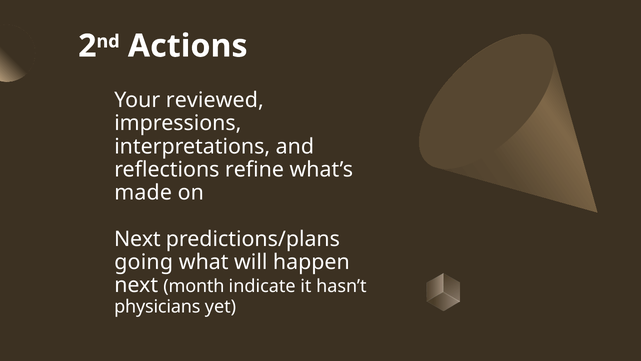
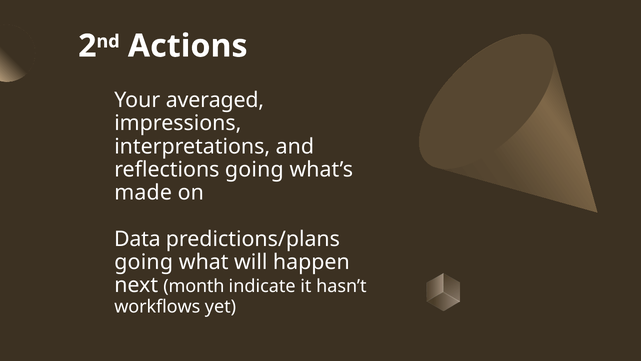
reviewed: reviewed -> averaged
reflections refine: refine -> going
Next at (137, 239): Next -> Data
physicians: physicians -> workflows
